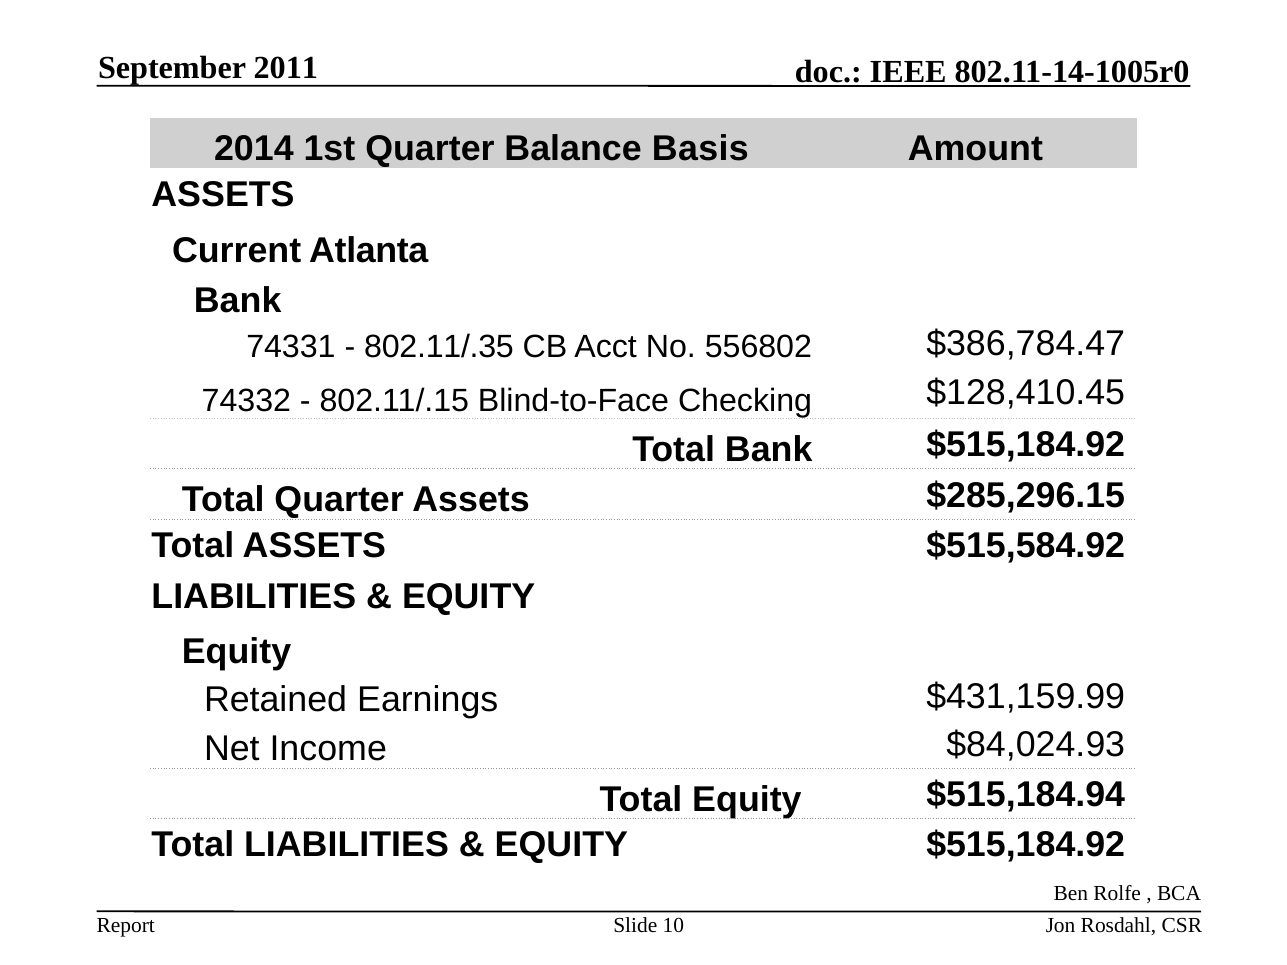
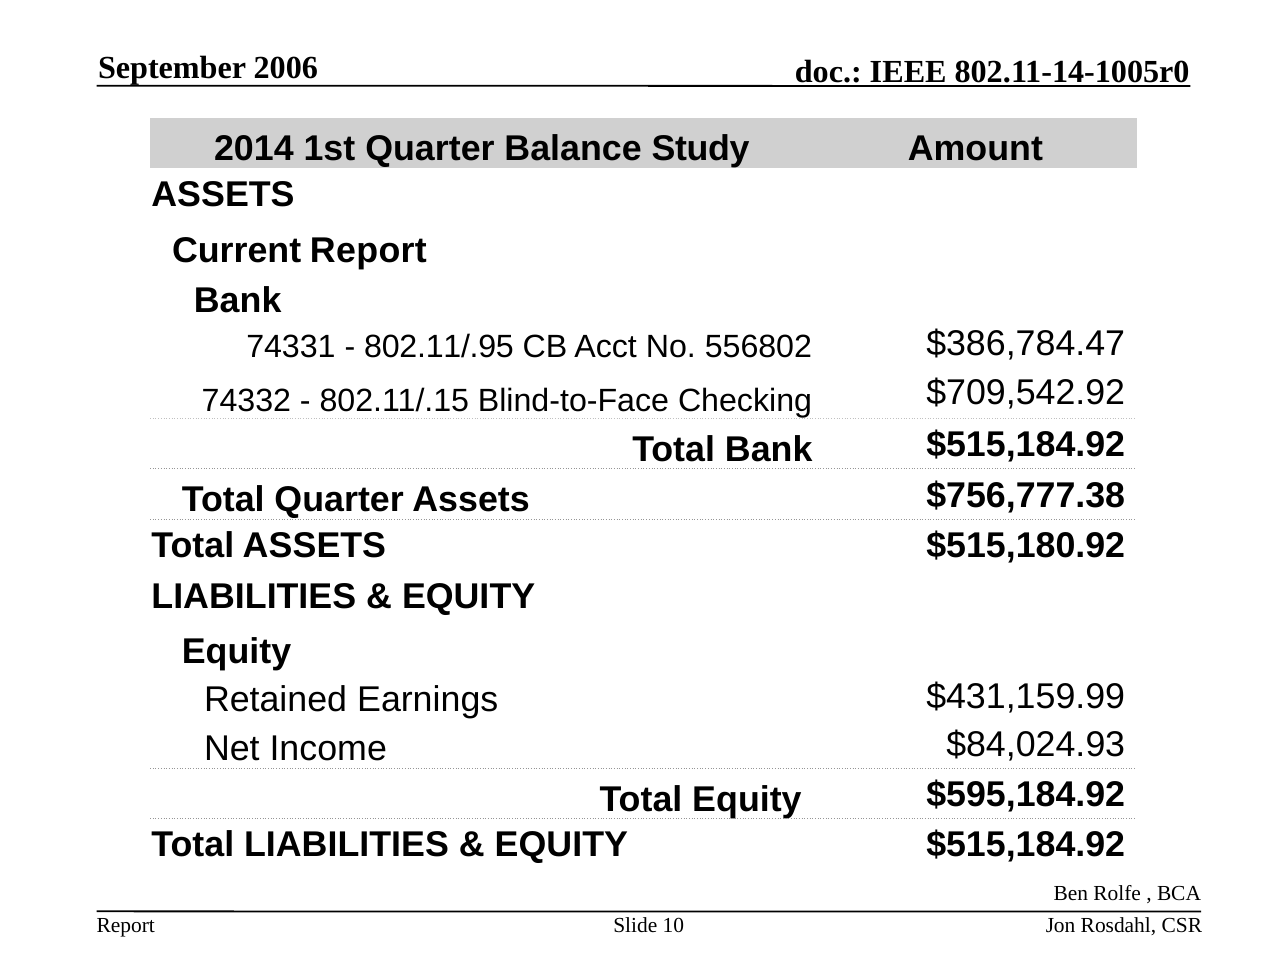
2011: 2011 -> 2006
Basis: Basis -> Study
Current Atlanta: Atlanta -> Report
802.11/.35: 802.11/.35 -> 802.11/.95
$128,410.45: $128,410.45 -> $709,542.92
$285,296.15: $285,296.15 -> $756,777.38
$515,584.92: $515,584.92 -> $515,180.92
$515,184.94: $515,184.94 -> $595,184.92
